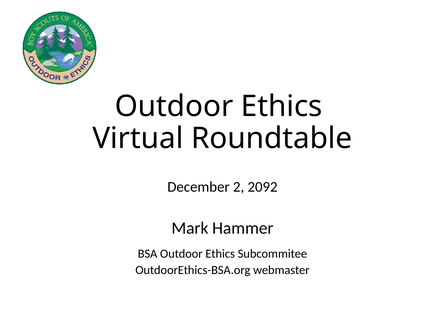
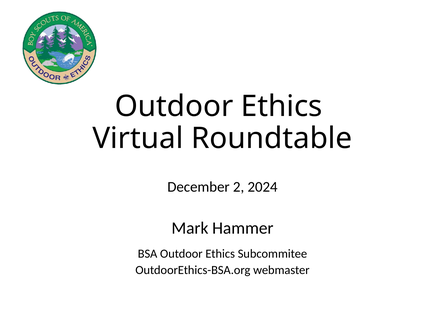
2092: 2092 -> 2024
